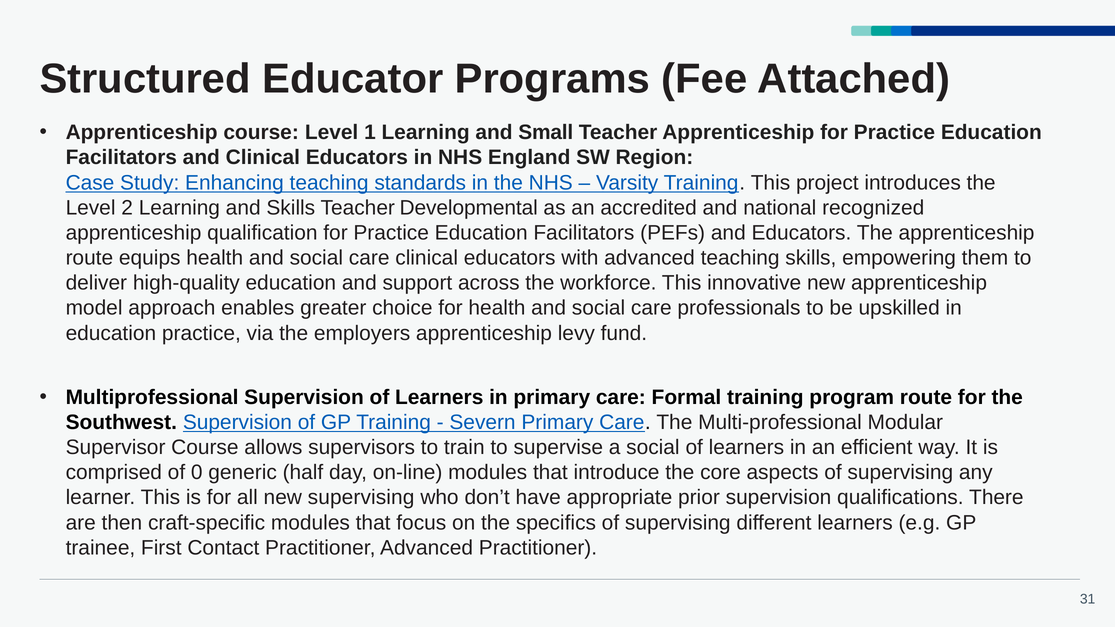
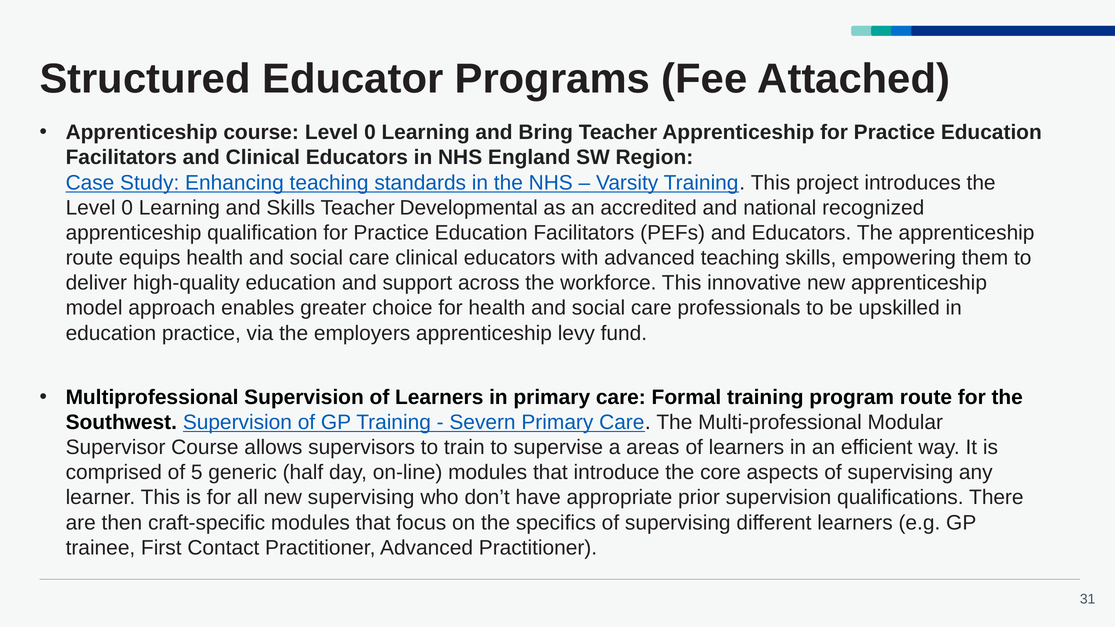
course Level 1: 1 -> 0
Small: Small -> Bring
2 at (127, 208): 2 -> 0
a social: social -> areas
0: 0 -> 5
